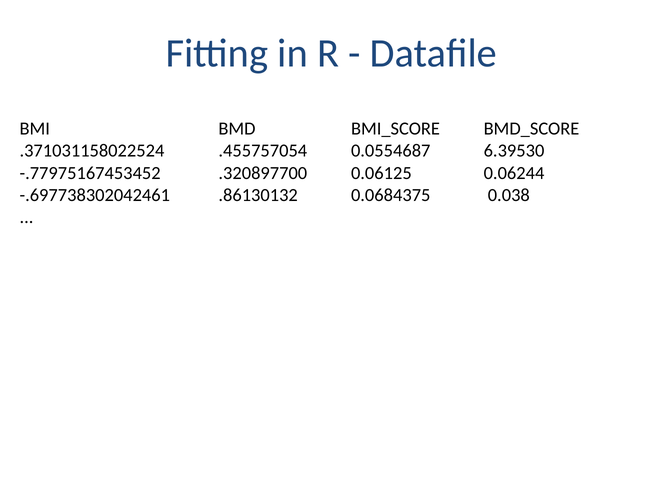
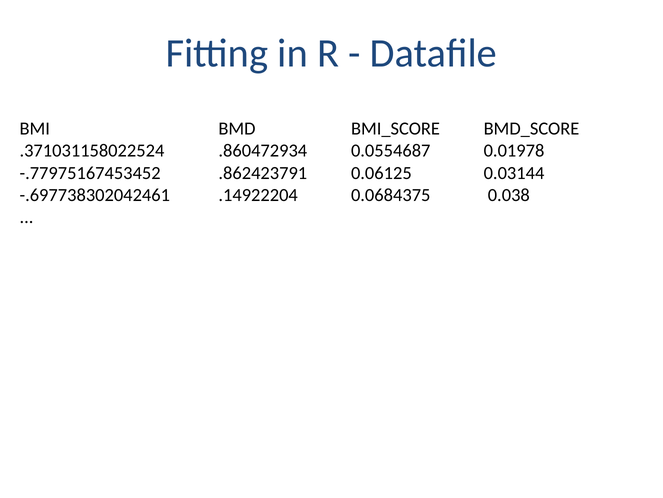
.455757054: .455757054 -> .860472934
6.39530: 6.39530 -> 0.01978
.320897700: .320897700 -> .862423791
0.06244: 0.06244 -> 0.03144
.86130132: .86130132 -> .14922204
